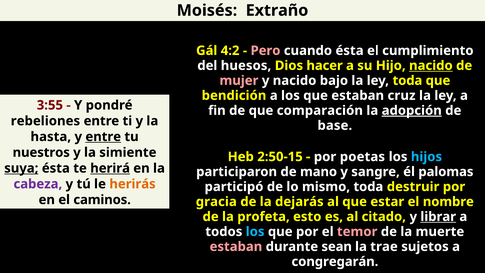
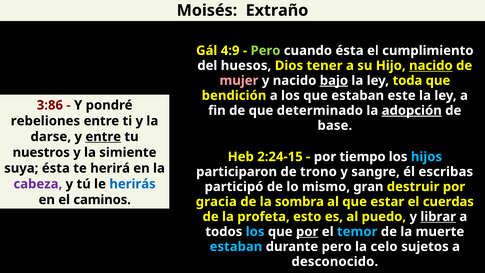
4:2: 4:2 -> 4:9
Pero at (266, 51) colour: pink -> light green
hacer: hacer -> tener
bajo underline: none -> present
cruz: cruz -> este
3:55: 3:55 -> 3:86
comparación: comparación -> determinado
hasta: hasta -> darse
2:50-15: 2:50-15 -> 2:24-15
poetas: poetas -> tiempo
suya underline: present -> none
herirá underline: present -> none
mano: mano -> trono
palomas: palomas -> escribas
herirás colour: orange -> blue
mismo toda: toda -> gran
dejarás: dejarás -> sombra
nombre: nombre -> cuerdas
citado: citado -> puedo
por at (307, 231) underline: none -> present
temor colour: pink -> light blue
estaban at (236, 246) colour: pink -> light blue
durante sean: sean -> pero
trae: trae -> celo
congregarán: congregarán -> desconocido
